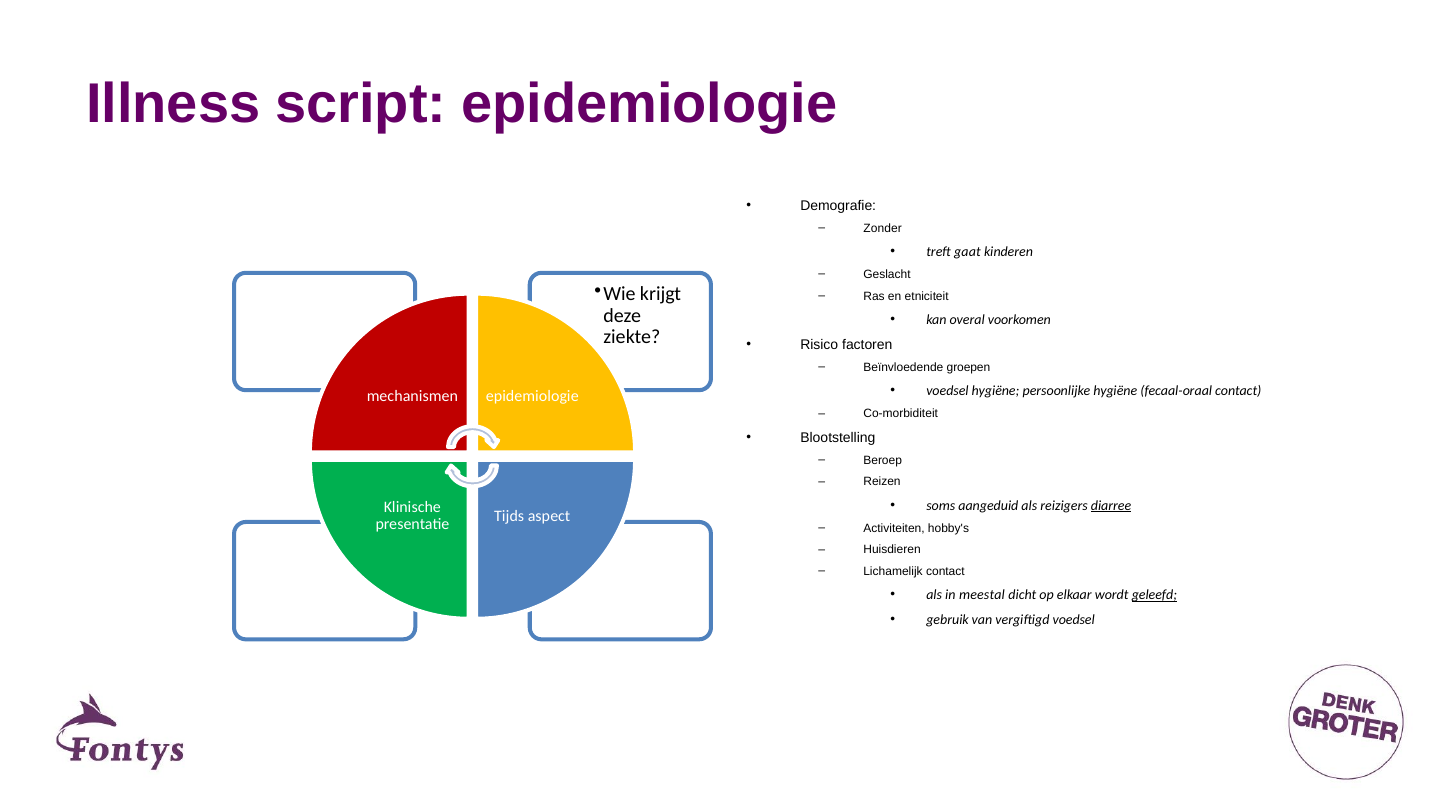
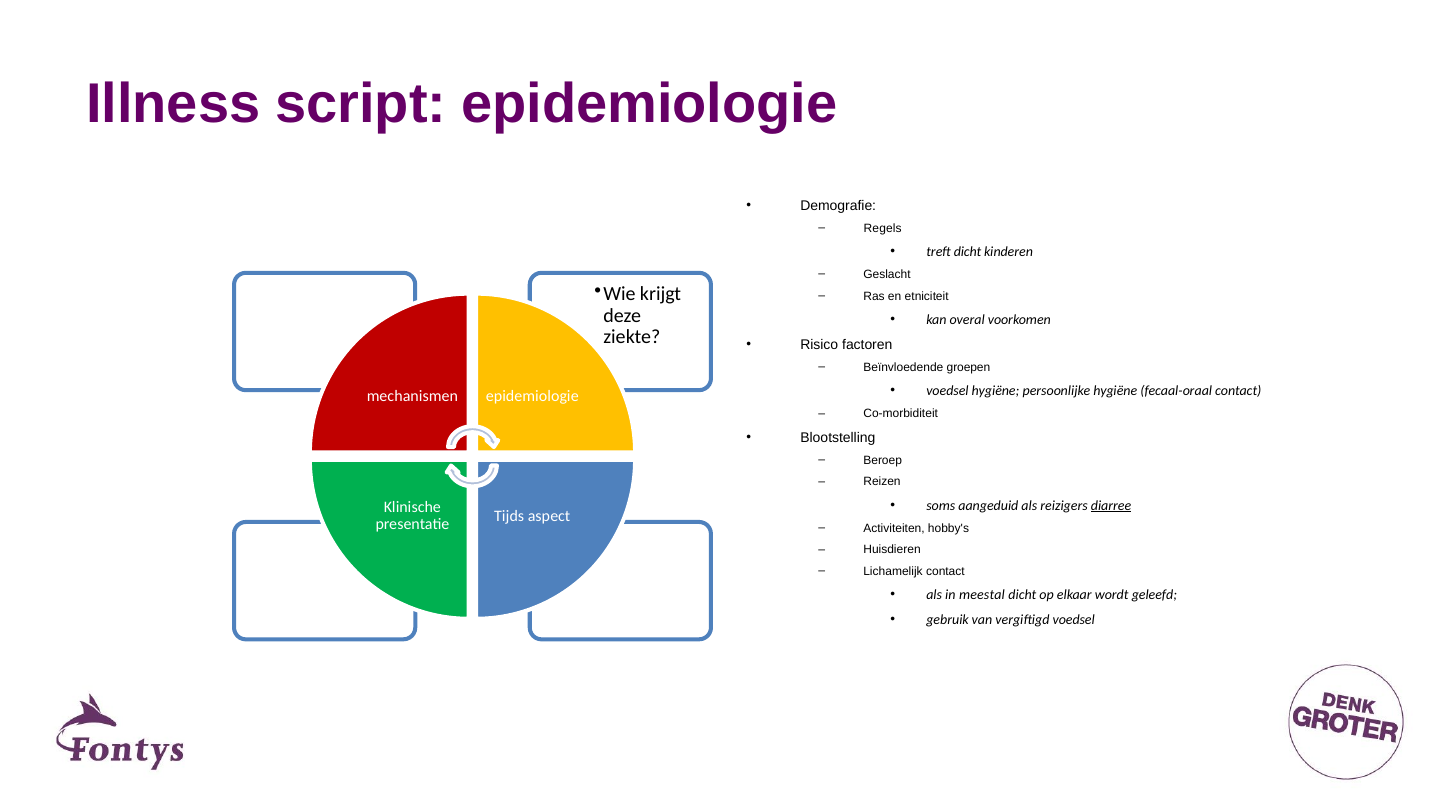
Zonder: Zonder -> Regels
treft gaat: gaat -> dicht
geleefd underline: present -> none
